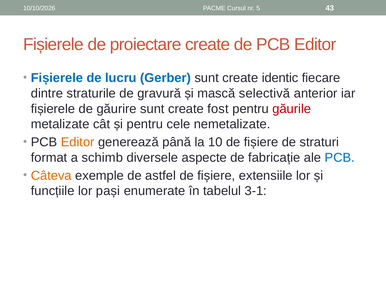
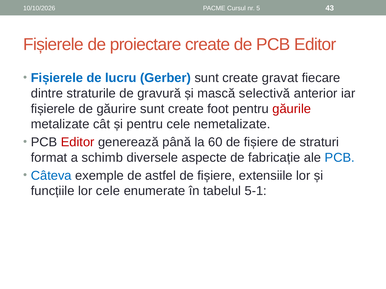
identic: identic -> gravat
fost: fost -> foot
Editor at (78, 142) colour: orange -> red
10: 10 -> 60
Câteva colour: orange -> blue
lor pași: pași -> cele
3-1: 3-1 -> 5-1
